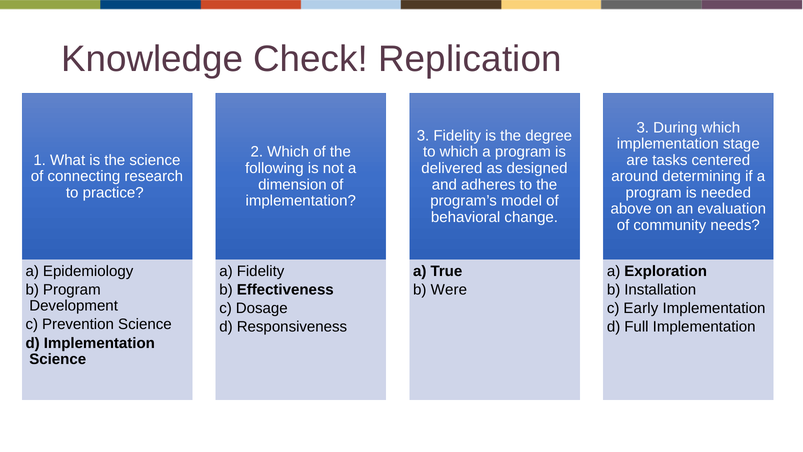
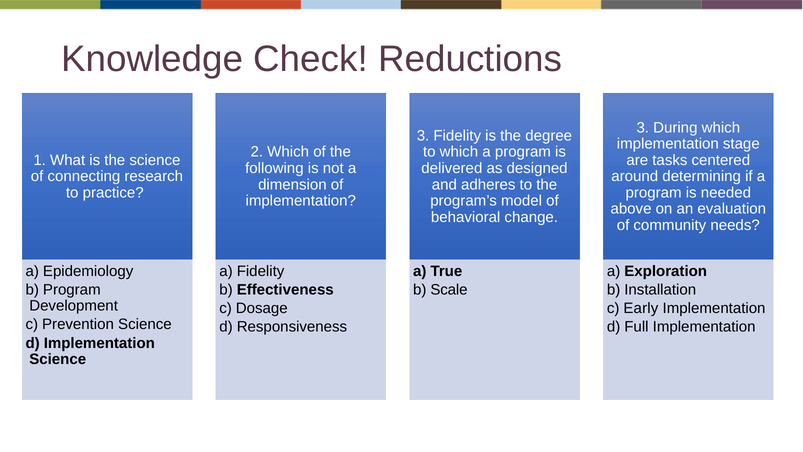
Replication: Replication -> Reductions
Were: Were -> Scale
